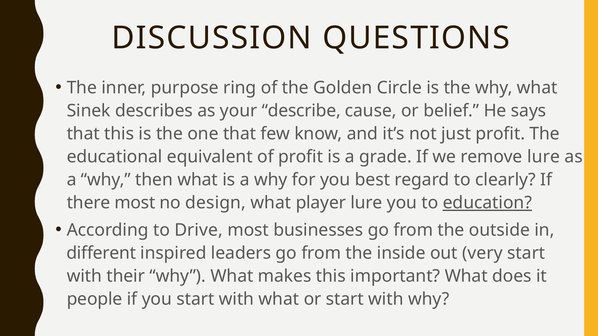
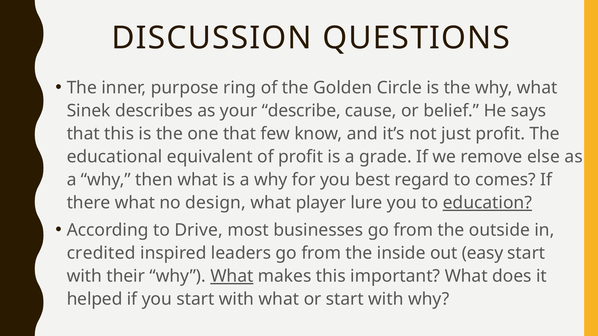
remove lure: lure -> else
clearly: clearly -> comes
there most: most -> what
different: different -> credited
very: very -> easy
What at (232, 276) underline: none -> present
people: people -> helped
